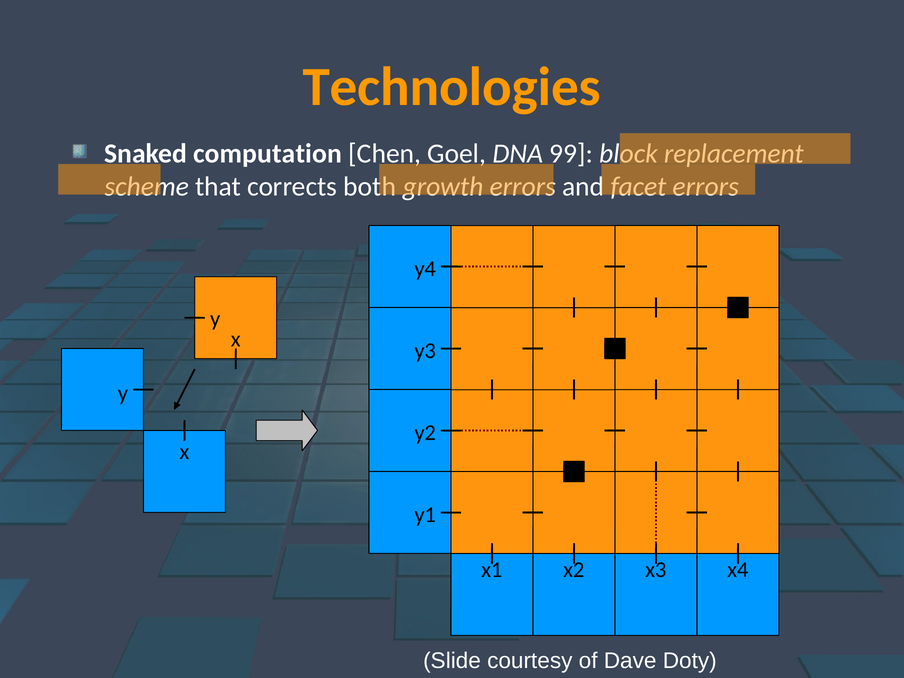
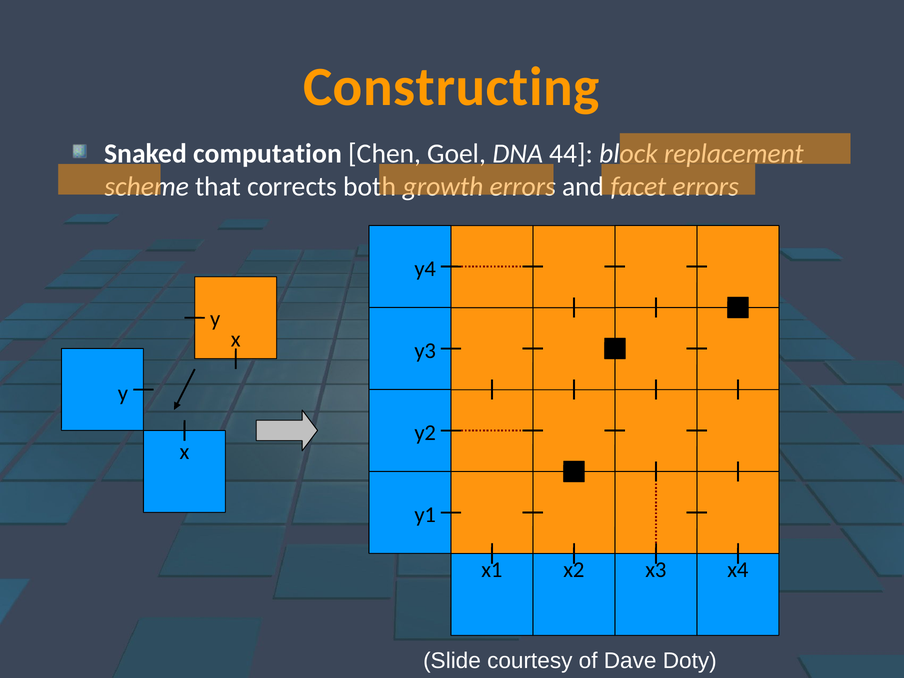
Technologies: Technologies -> Constructing
99: 99 -> 44
